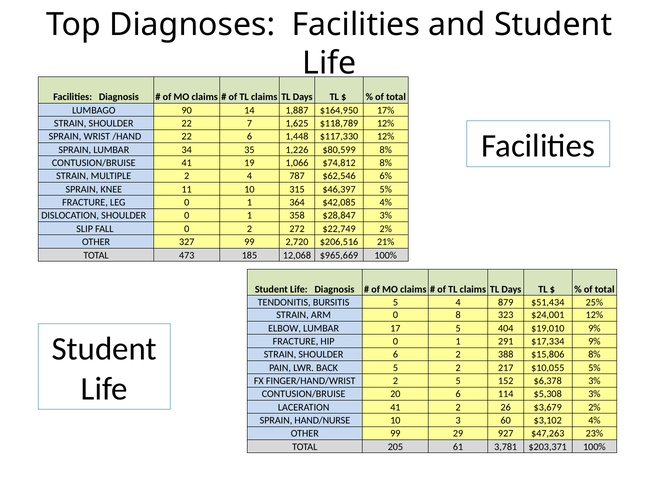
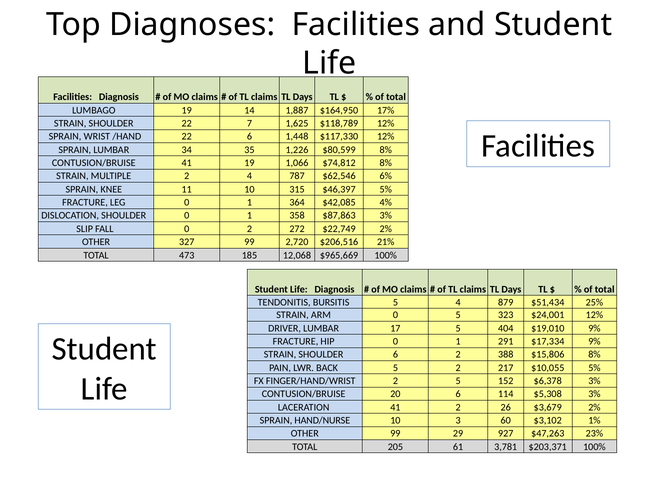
LUMBAGO 90: 90 -> 19
$28,847: $28,847 -> $87,863
0 8: 8 -> 5
ELBOW: ELBOW -> DRIVER
$3,102 4%: 4% -> 1%
